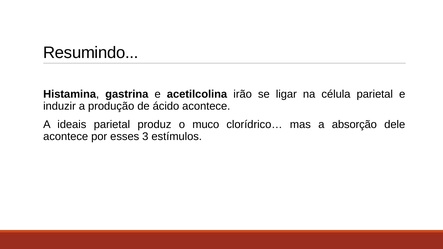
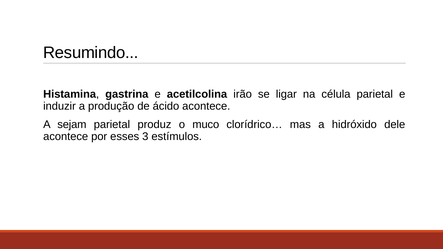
ideais: ideais -> sejam
absorção: absorção -> hidróxido
